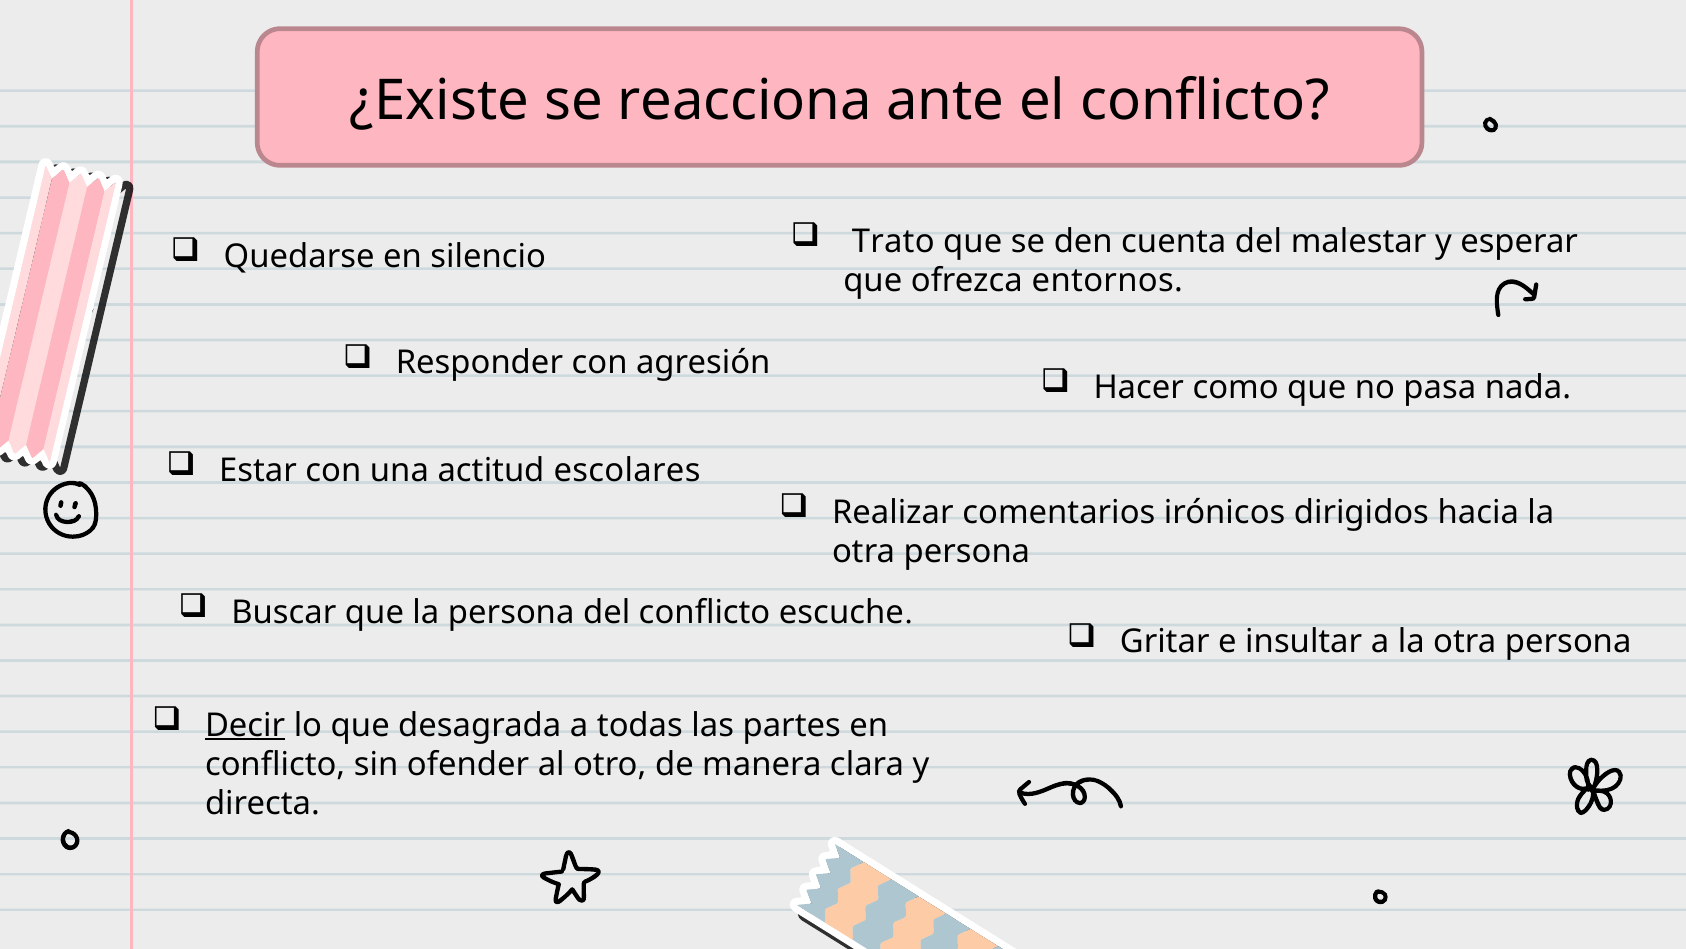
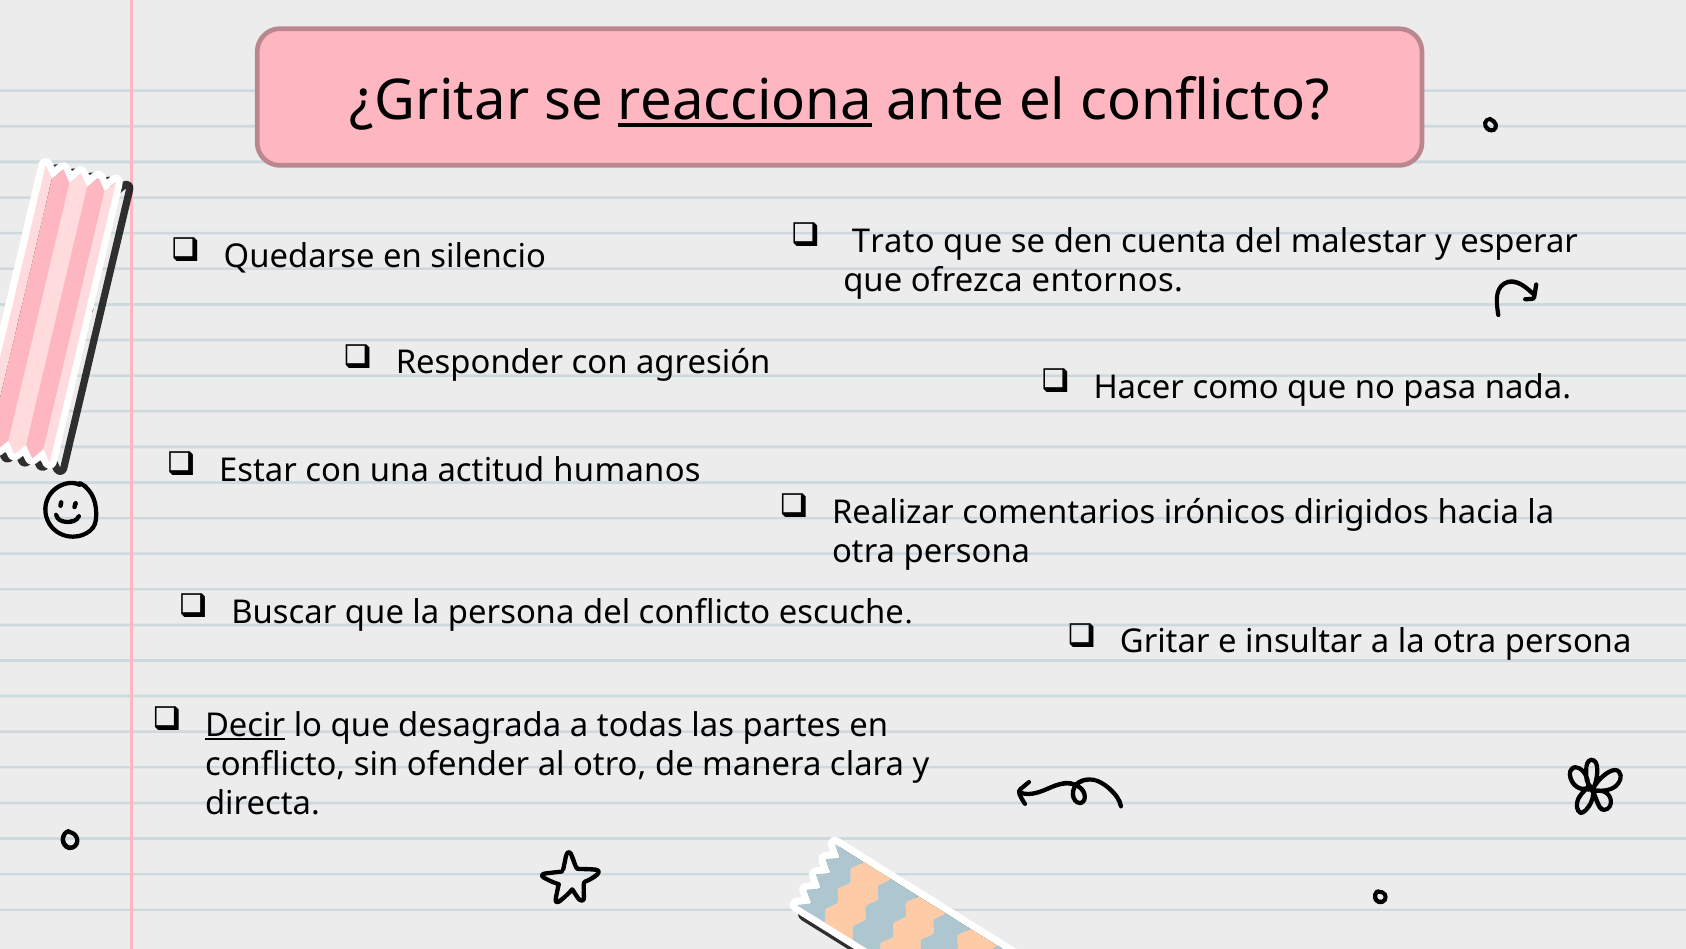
¿Existe: ¿Existe -> ¿Gritar
reacciona underline: none -> present
escolares: escolares -> humanos
